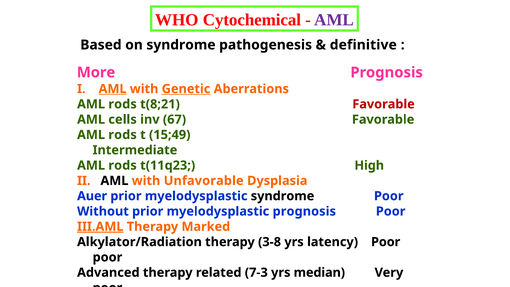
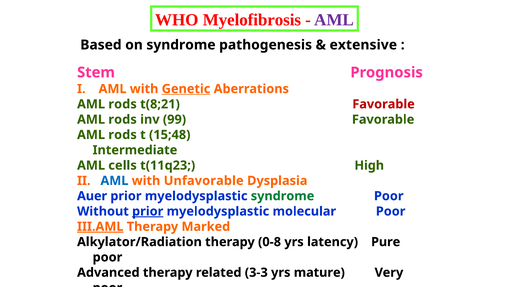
Cytochemical: Cytochemical -> Myelofibrosis
definitive: definitive -> extensive
More: More -> Stem
AML at (113, 89) underline: present -> none
cells at (123, 119): cells -> rods
67: 67 -> 99
15;49: 15;49 -> 15;48
rods at (123, 165): rods -> cells
AML at (114, 181) colour: black -> blue
syndrome at (283, 196) colour: black -> green
prior at (148, 211) underline: none -> present
myelodysplastic prognosis: prognosis -> molecular
3-8: 3-8 -> 0-8
latency Poor: Poor -> Pure
7-3: 7-3 -> 3-3
median: median -> mature
